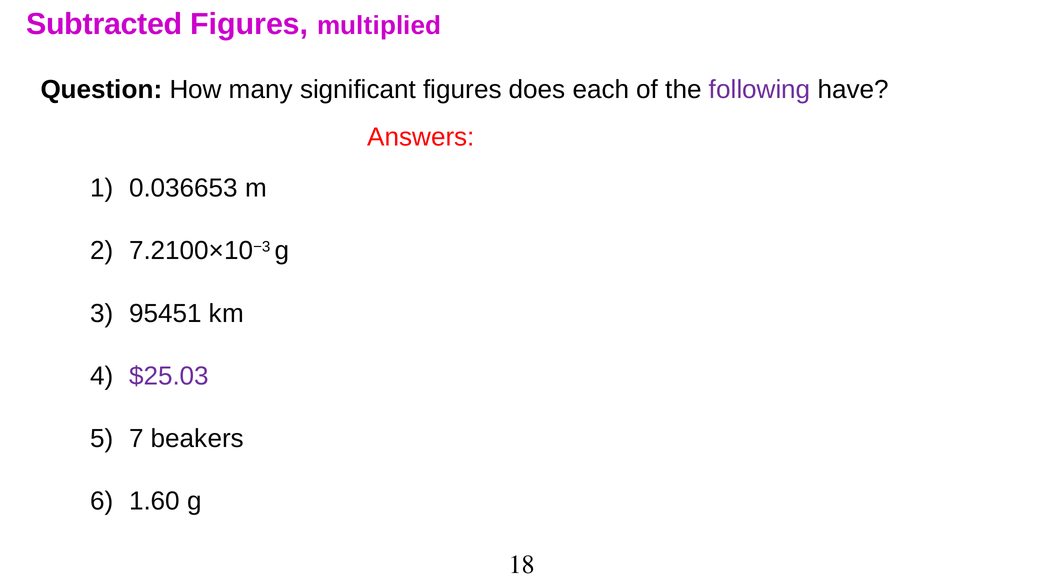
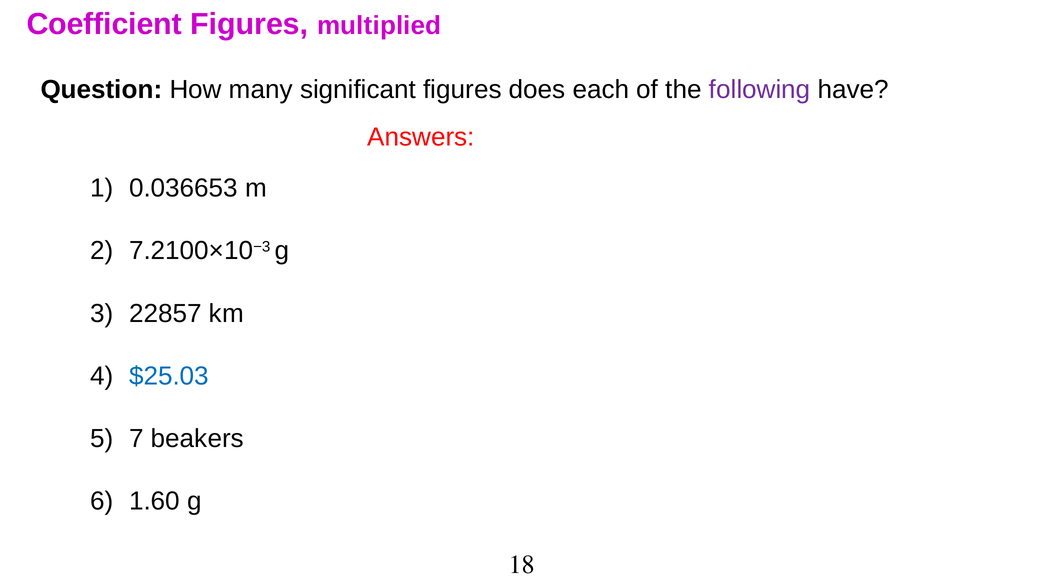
Subtracted: Subtracted -> Coefficient
95451: 95451 -> 22857
$25.03 colour: purple -> blue
